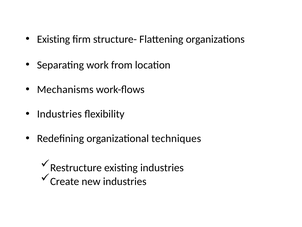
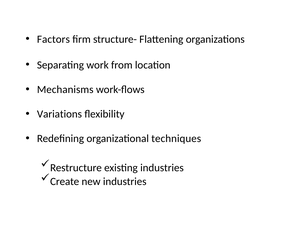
Existing at (54, 39): Existing -> Factors
Industries at (59, 114): Industries -> Variations
